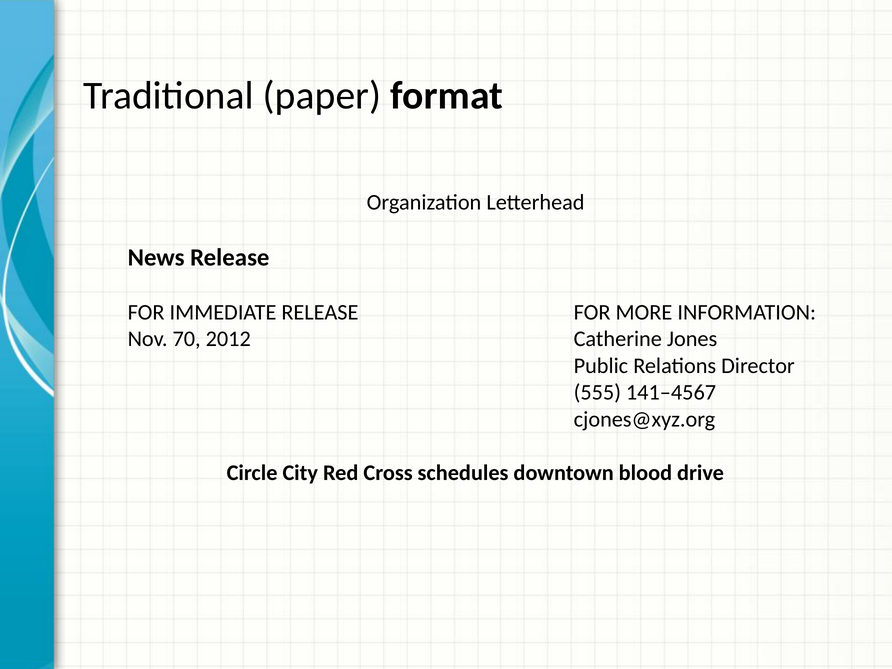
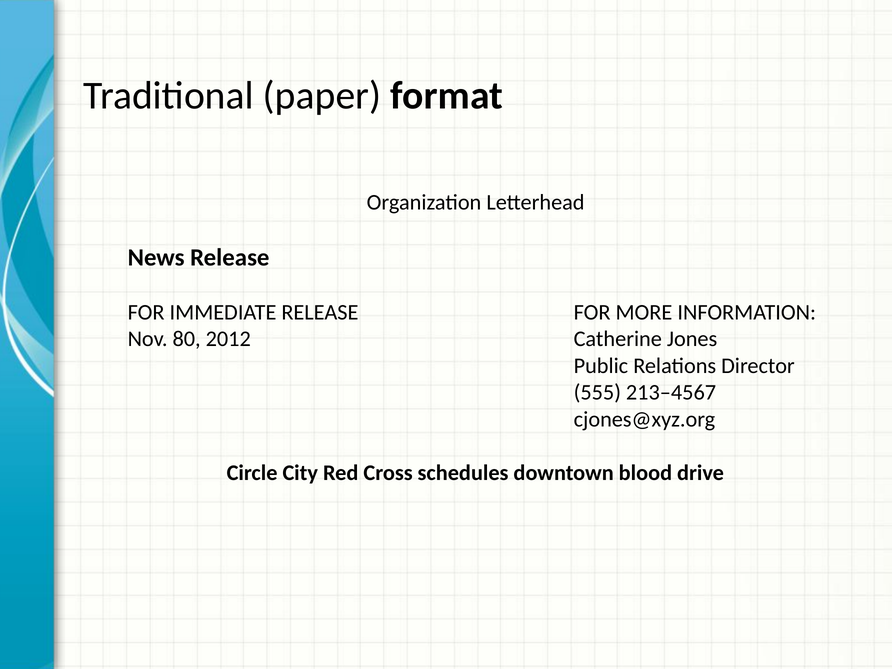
70: 70 -> 80
141–4567: 141–4567 -> 213–4567
